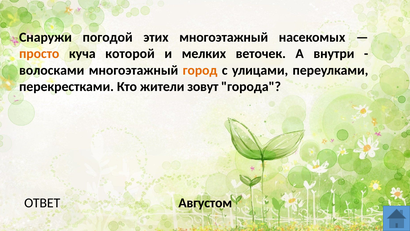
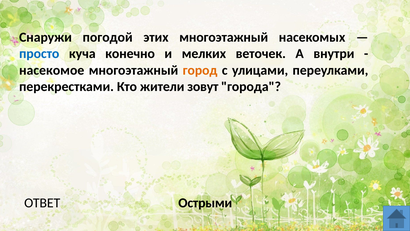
просто colour: orange -> blue
которой: которой -> конечно
волосками: волосками -> насекомое
Августом: Августом -> Острыми
